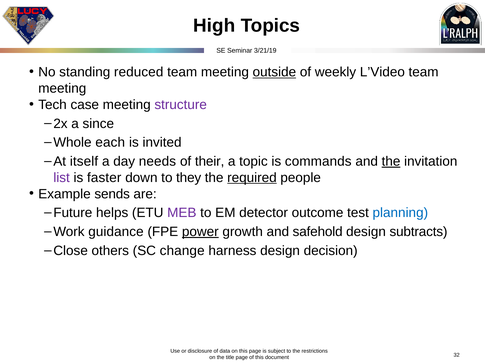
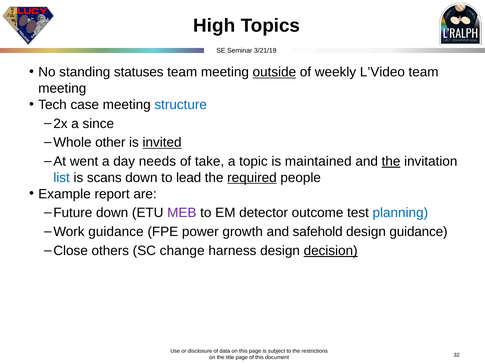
reduced: reduced -> statuses
structure colour: purple -> blue
each: each -> other
invited underline: none -> present
itself: itself -> went
their: their -> take
commands: commands -> maintained
list colour: purple -> blue
faster: faster -> scans
they: they -> lead
sends: sends -> report
Future helps: helps -> down
power underline: present -> none
design subtracts: subtracts -> guidance
decision underline: none -> present
